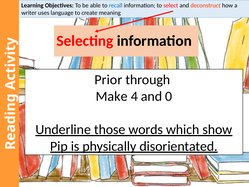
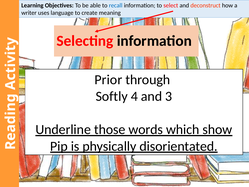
Make: Make -> Softly
0: 0 -> 3
